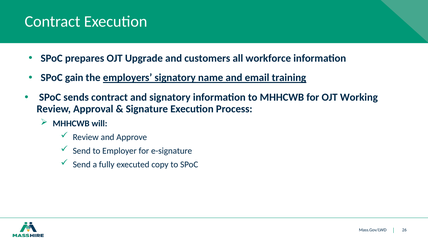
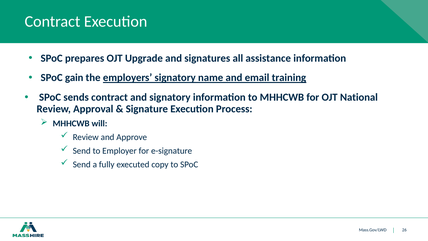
customers: customers -> signatures
workforce: workforce -> assistance
Working: Working -> National
